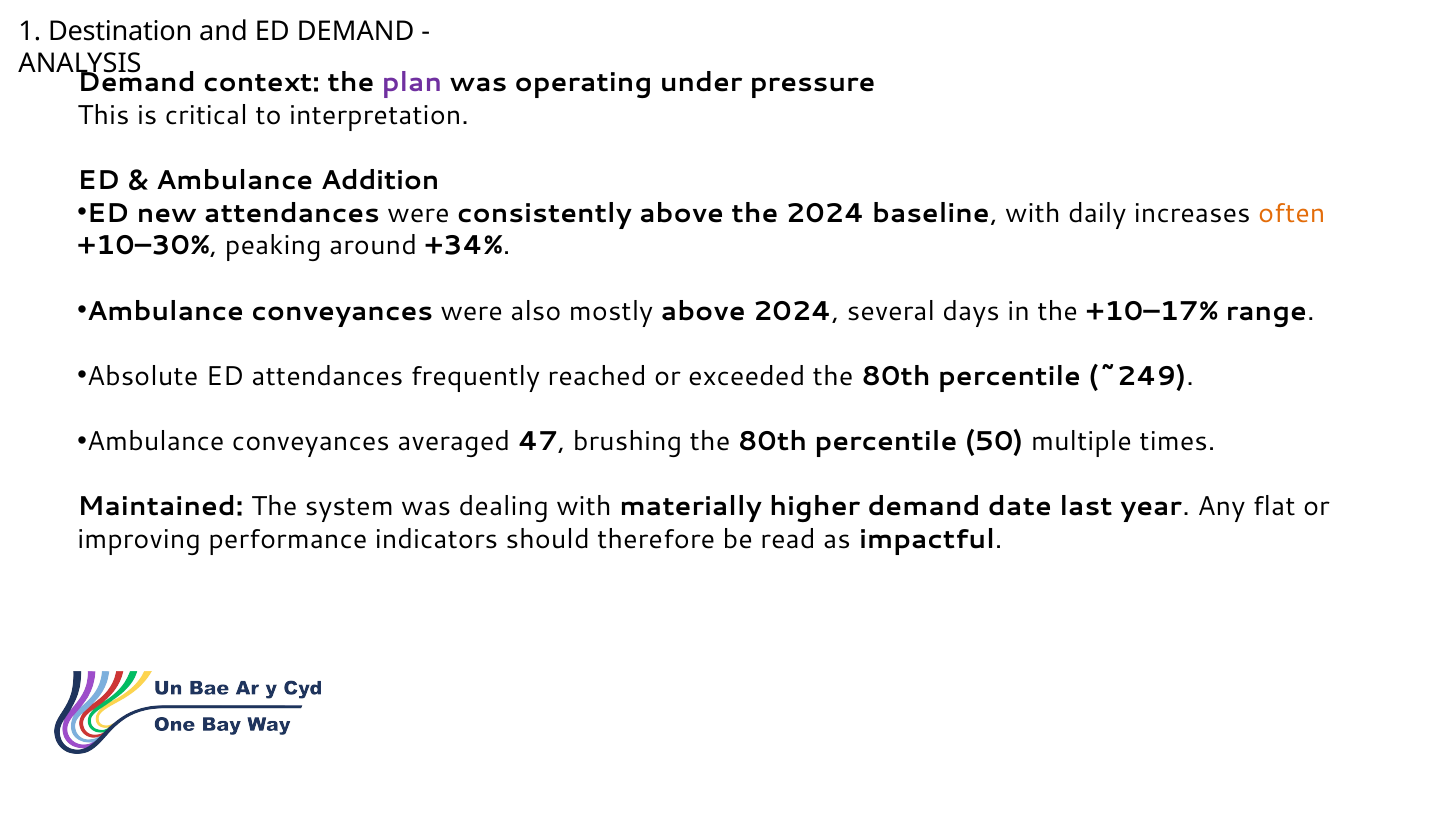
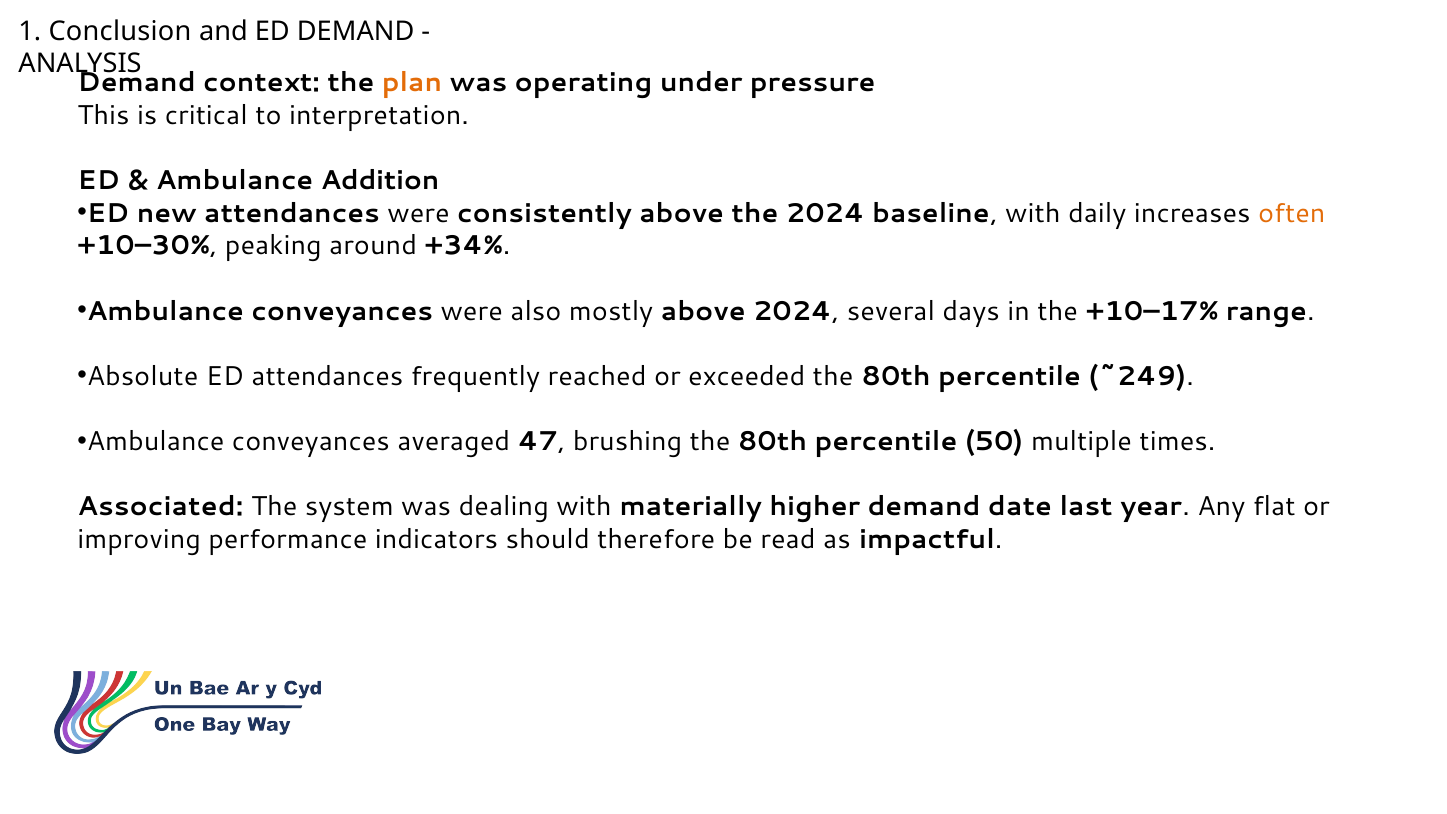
Destination: Destination -> Conclusion
plan colour: purple -> orange
Maintained: Maintained -> Associated
